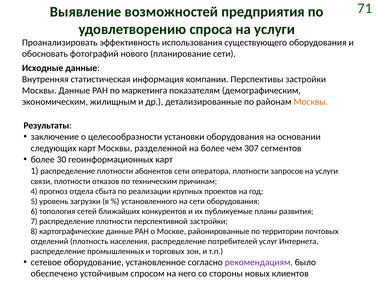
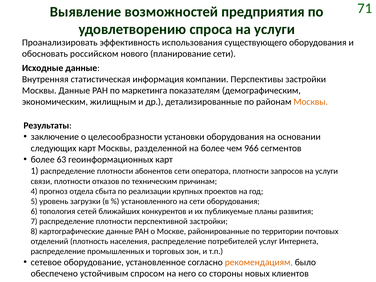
фотографий: фотографий -> российском
307: 307 -> 966
30: 30 -> 63
рекомендациям colour: purple -> orange
